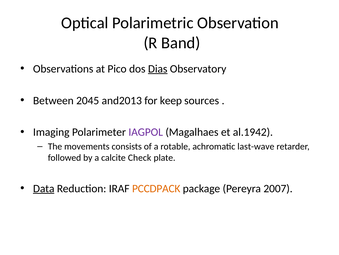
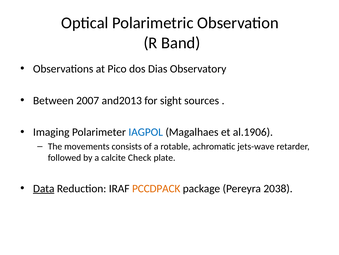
Dias underline: present -> none
2045: 2045 -> 2007
keep: keep -> sight
IAGPOL colour: purple -> blue
al.1942: al.1942 -> al.1906
last-wave: last-wave -> jets-wave
2007: 2007 -> 2038
